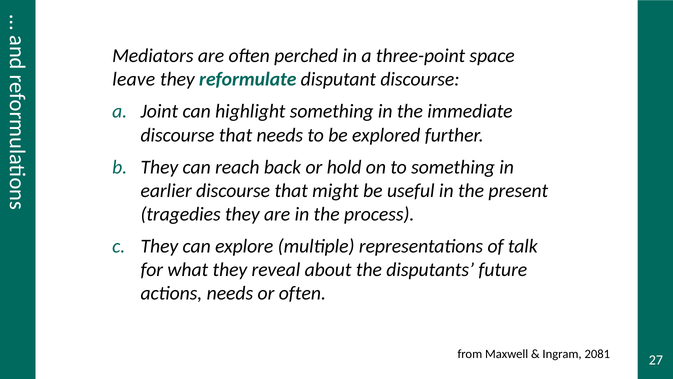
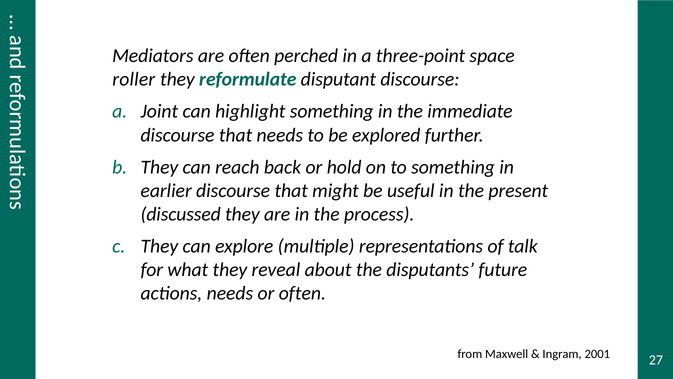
leave: leave -> roller
tragedies: tragedies -> discussed
2081: 2081 -> 2001
